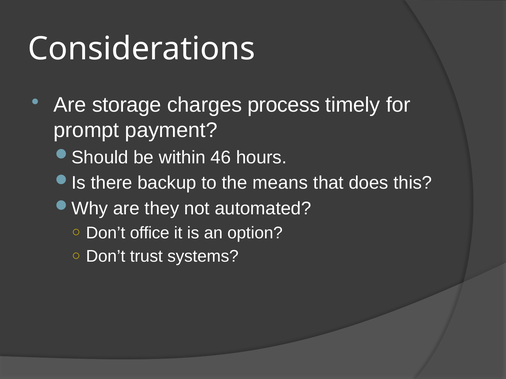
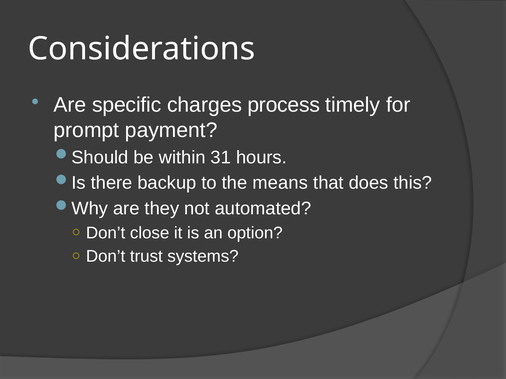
storage: storage -> specific
46: 46 -> 31
office: office -> close
